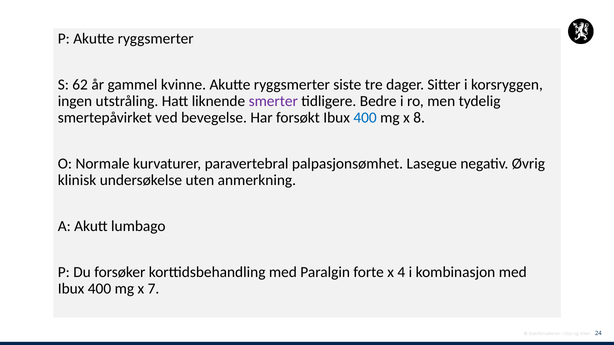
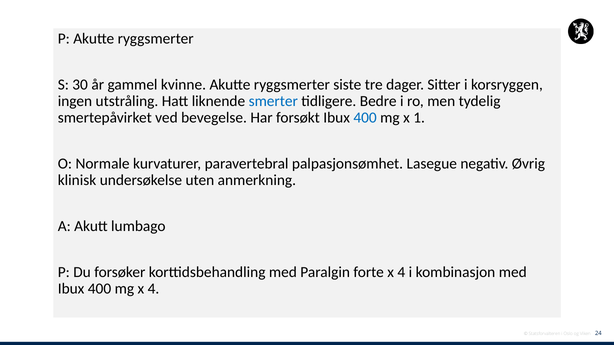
62: 62 -> 30
smerter colour: purple -> blue
8: 8 -> 1
mg x 7: 7 -> 4
